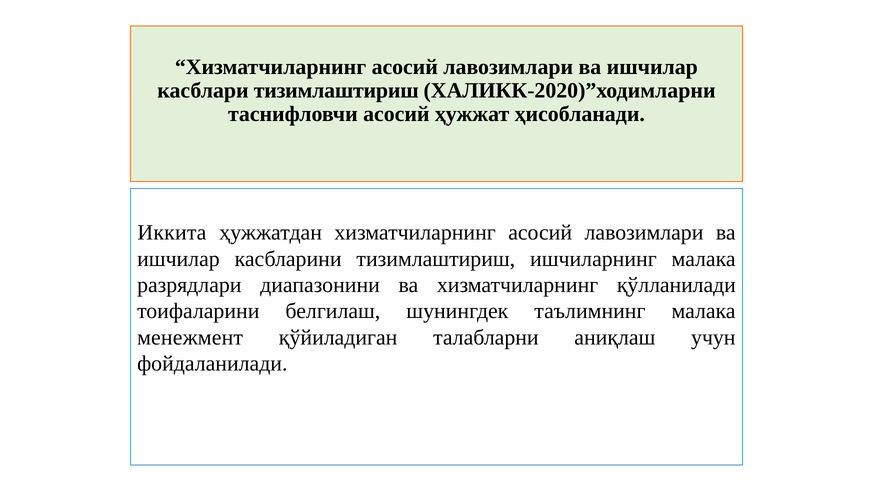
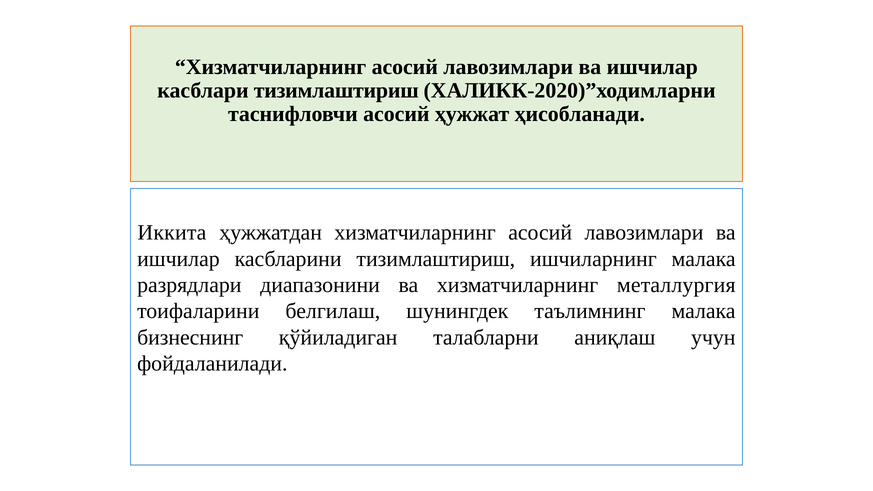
қўлланилади: қўлланилади -> металлургия
менежмент: менежмент -> бизнеснинг
